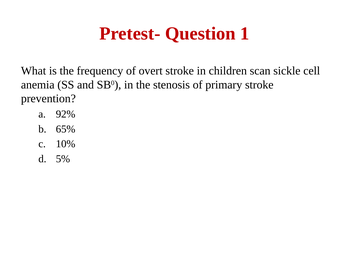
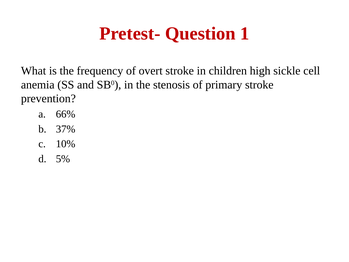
scan: scan -> high
92%: 92% -> 66%
65%: 65% -> 37%
